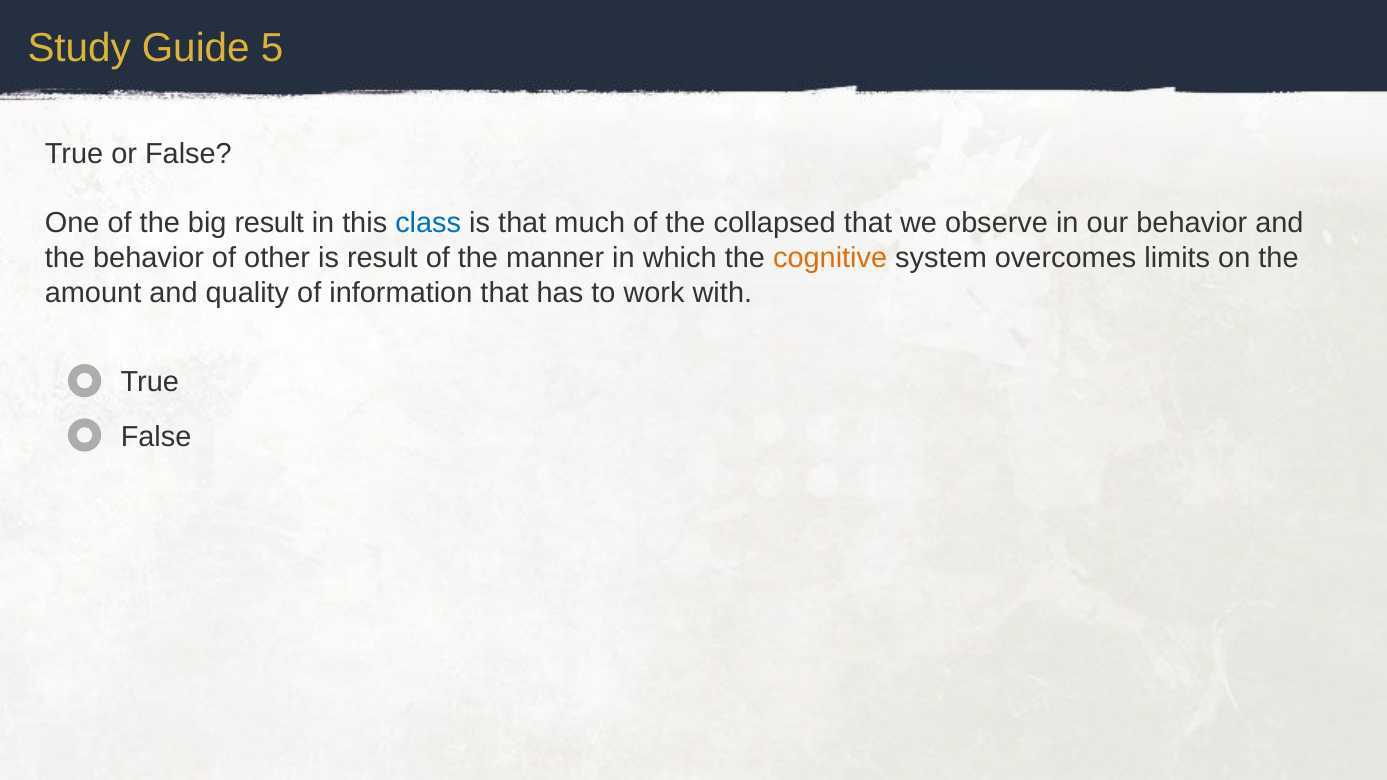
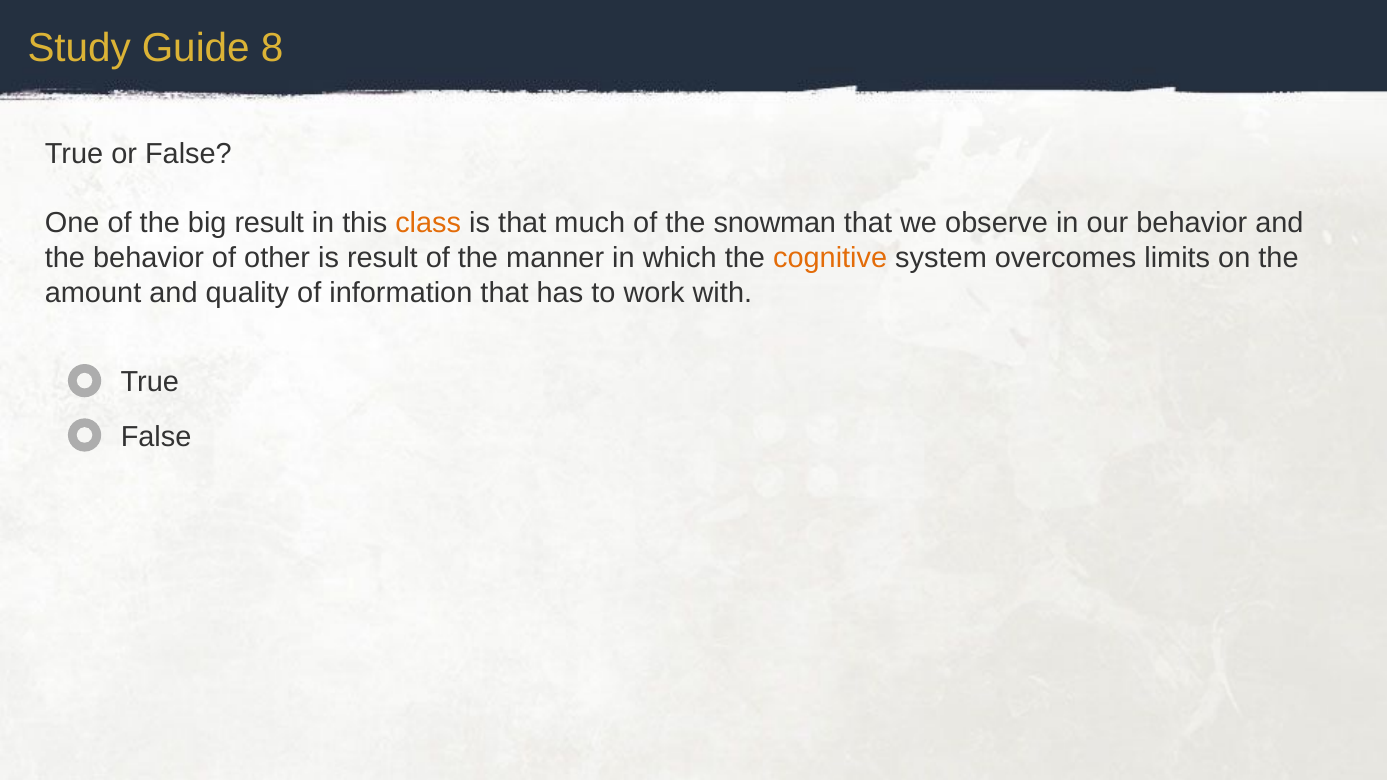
5: 5 -> 8
class colour: blue -> orange
collapsed: collapsed -> snowman
